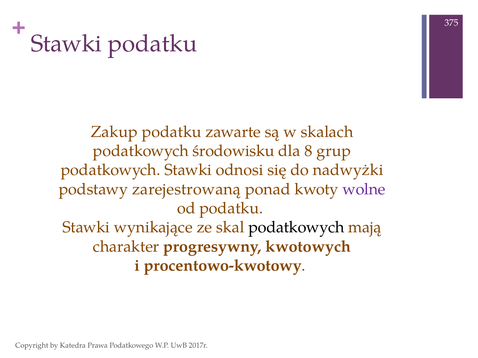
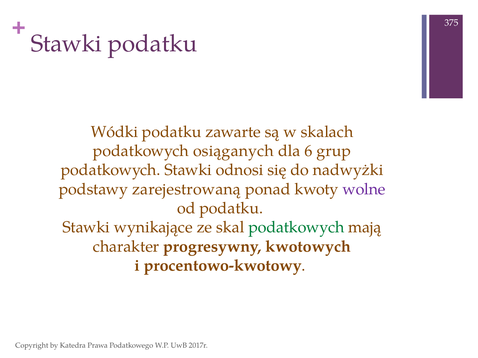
Zakup: Zakup -> Wódki
środowisku: środowisku -> osiąganych
8: 8 -> 6
podatkowych at (296, 228) colour: black -> green
